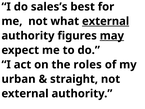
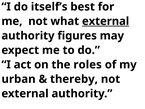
sales’s: sales’s -> itself’s
may underline: present -> none
straight: straight -> thereby
